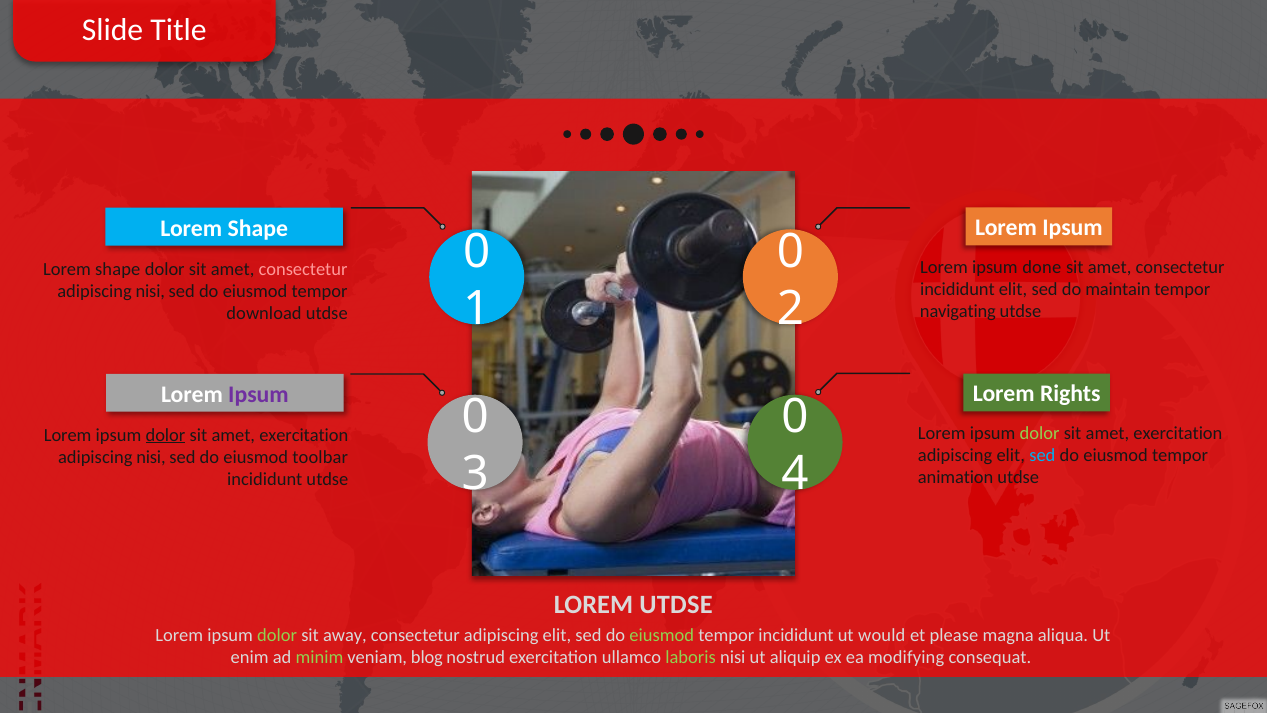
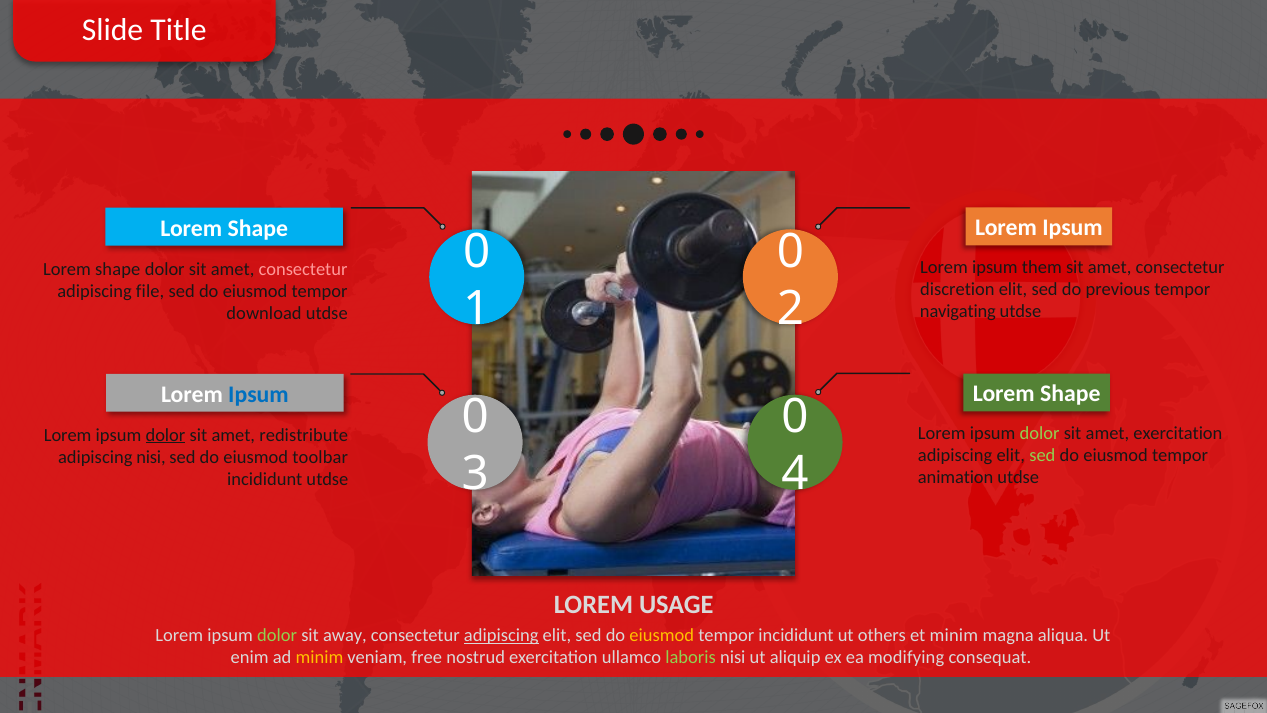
done: done -> them
incididunt at (957, 289): incididunt -> discretion
maintain: maintain -> previous
nisi at (150, 291): nisi -> file
Rights at (1070, 394): Rights -> Shape
Ipsum at (258, 394) colour: purple -> blue
exercitation at (304, 435): exercitation -> redistribute
sed at (1042, 455) colour: light blue -> light green
LOREM UTDSE: UTDSE -> USAGE
adipiscing at (501, 635) underline: none -> present
eiusmod at (662, 635) colour: light green -> yellow
would: would -> others
et please: please -> minim
minim at (319, 657) colour: light green -> yellow
blog: blog -> free
